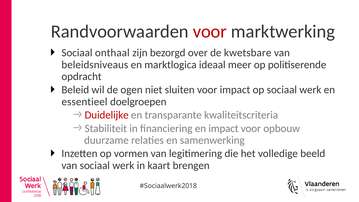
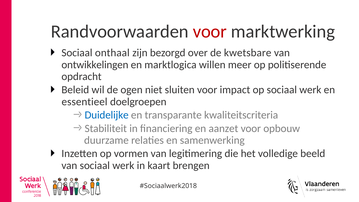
beleidsniveaus: beleidsniveaus -> ontwikkelingen
ideaal: ideaal -> willen
Duidelijke colour: red -> blue
en impact: impact -> aanzet
